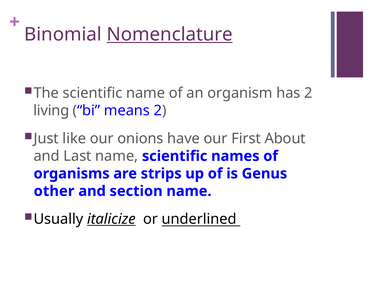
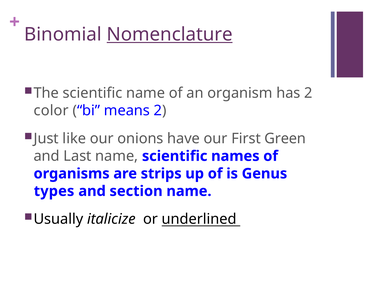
living: living -> color
About: About -> Green
other: other -> types
italicize underline: present -> none
